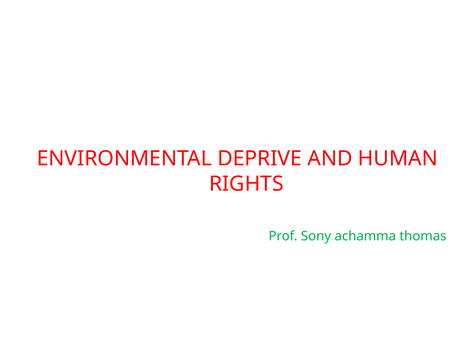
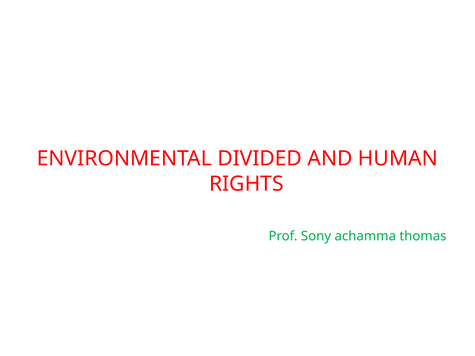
DEPRIVE: DEPRIVE -> DIVIDED
